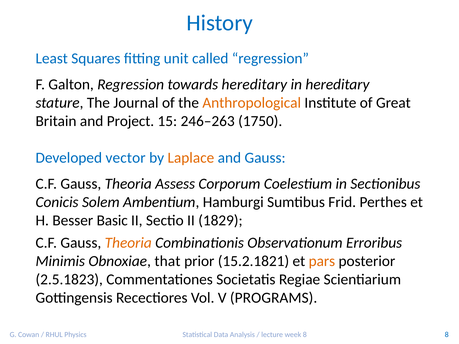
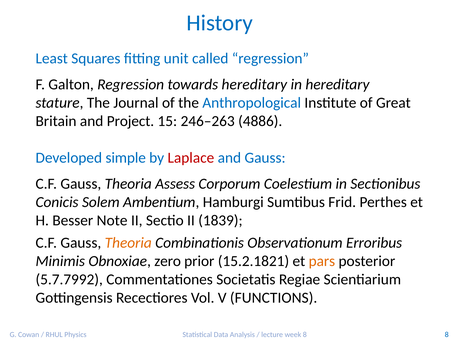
Anthropological colour: orange -> blue
1750: 1750 -> 4886
vector: vector -> simple
Laplace colour: orange -> red
Basic: Basic -> Note
1829: 1829 -> 1839
that: that -> zero
2.5.1823: 2.5.1823 -> 5.7.7992
PROGRAMS: PROGRAMS -> FUNCTIONS
